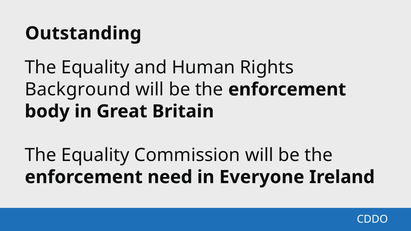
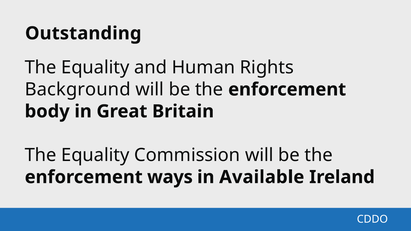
need: need -> ways
Everyone: Everyone -> Available
